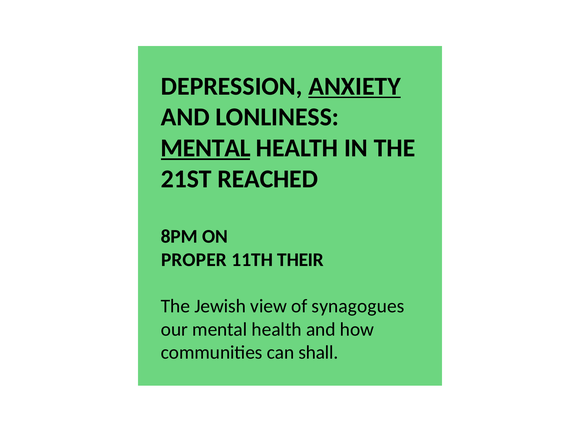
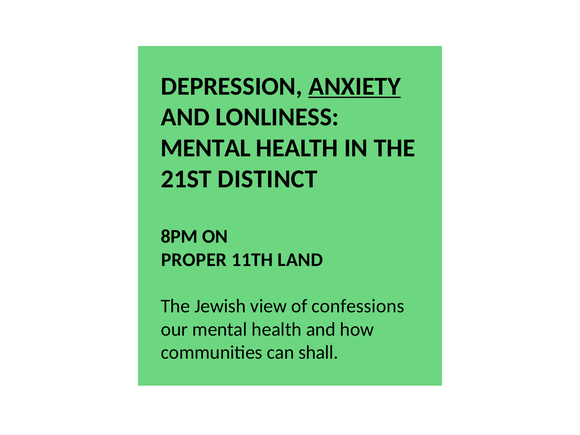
MENTAL at (206, 148) underline: present -> none
REACHED: REACHED -> DISTINCT
THEIR: THEIR -> LAND
synagogues: synagogues -> confessions
